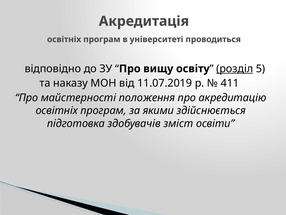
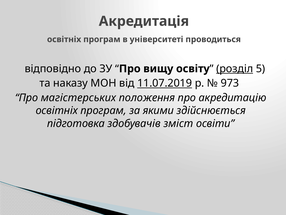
11.07.2019 underline: none -> present
411: 411 -> 973
майстерності: майстерності -> магістерських
